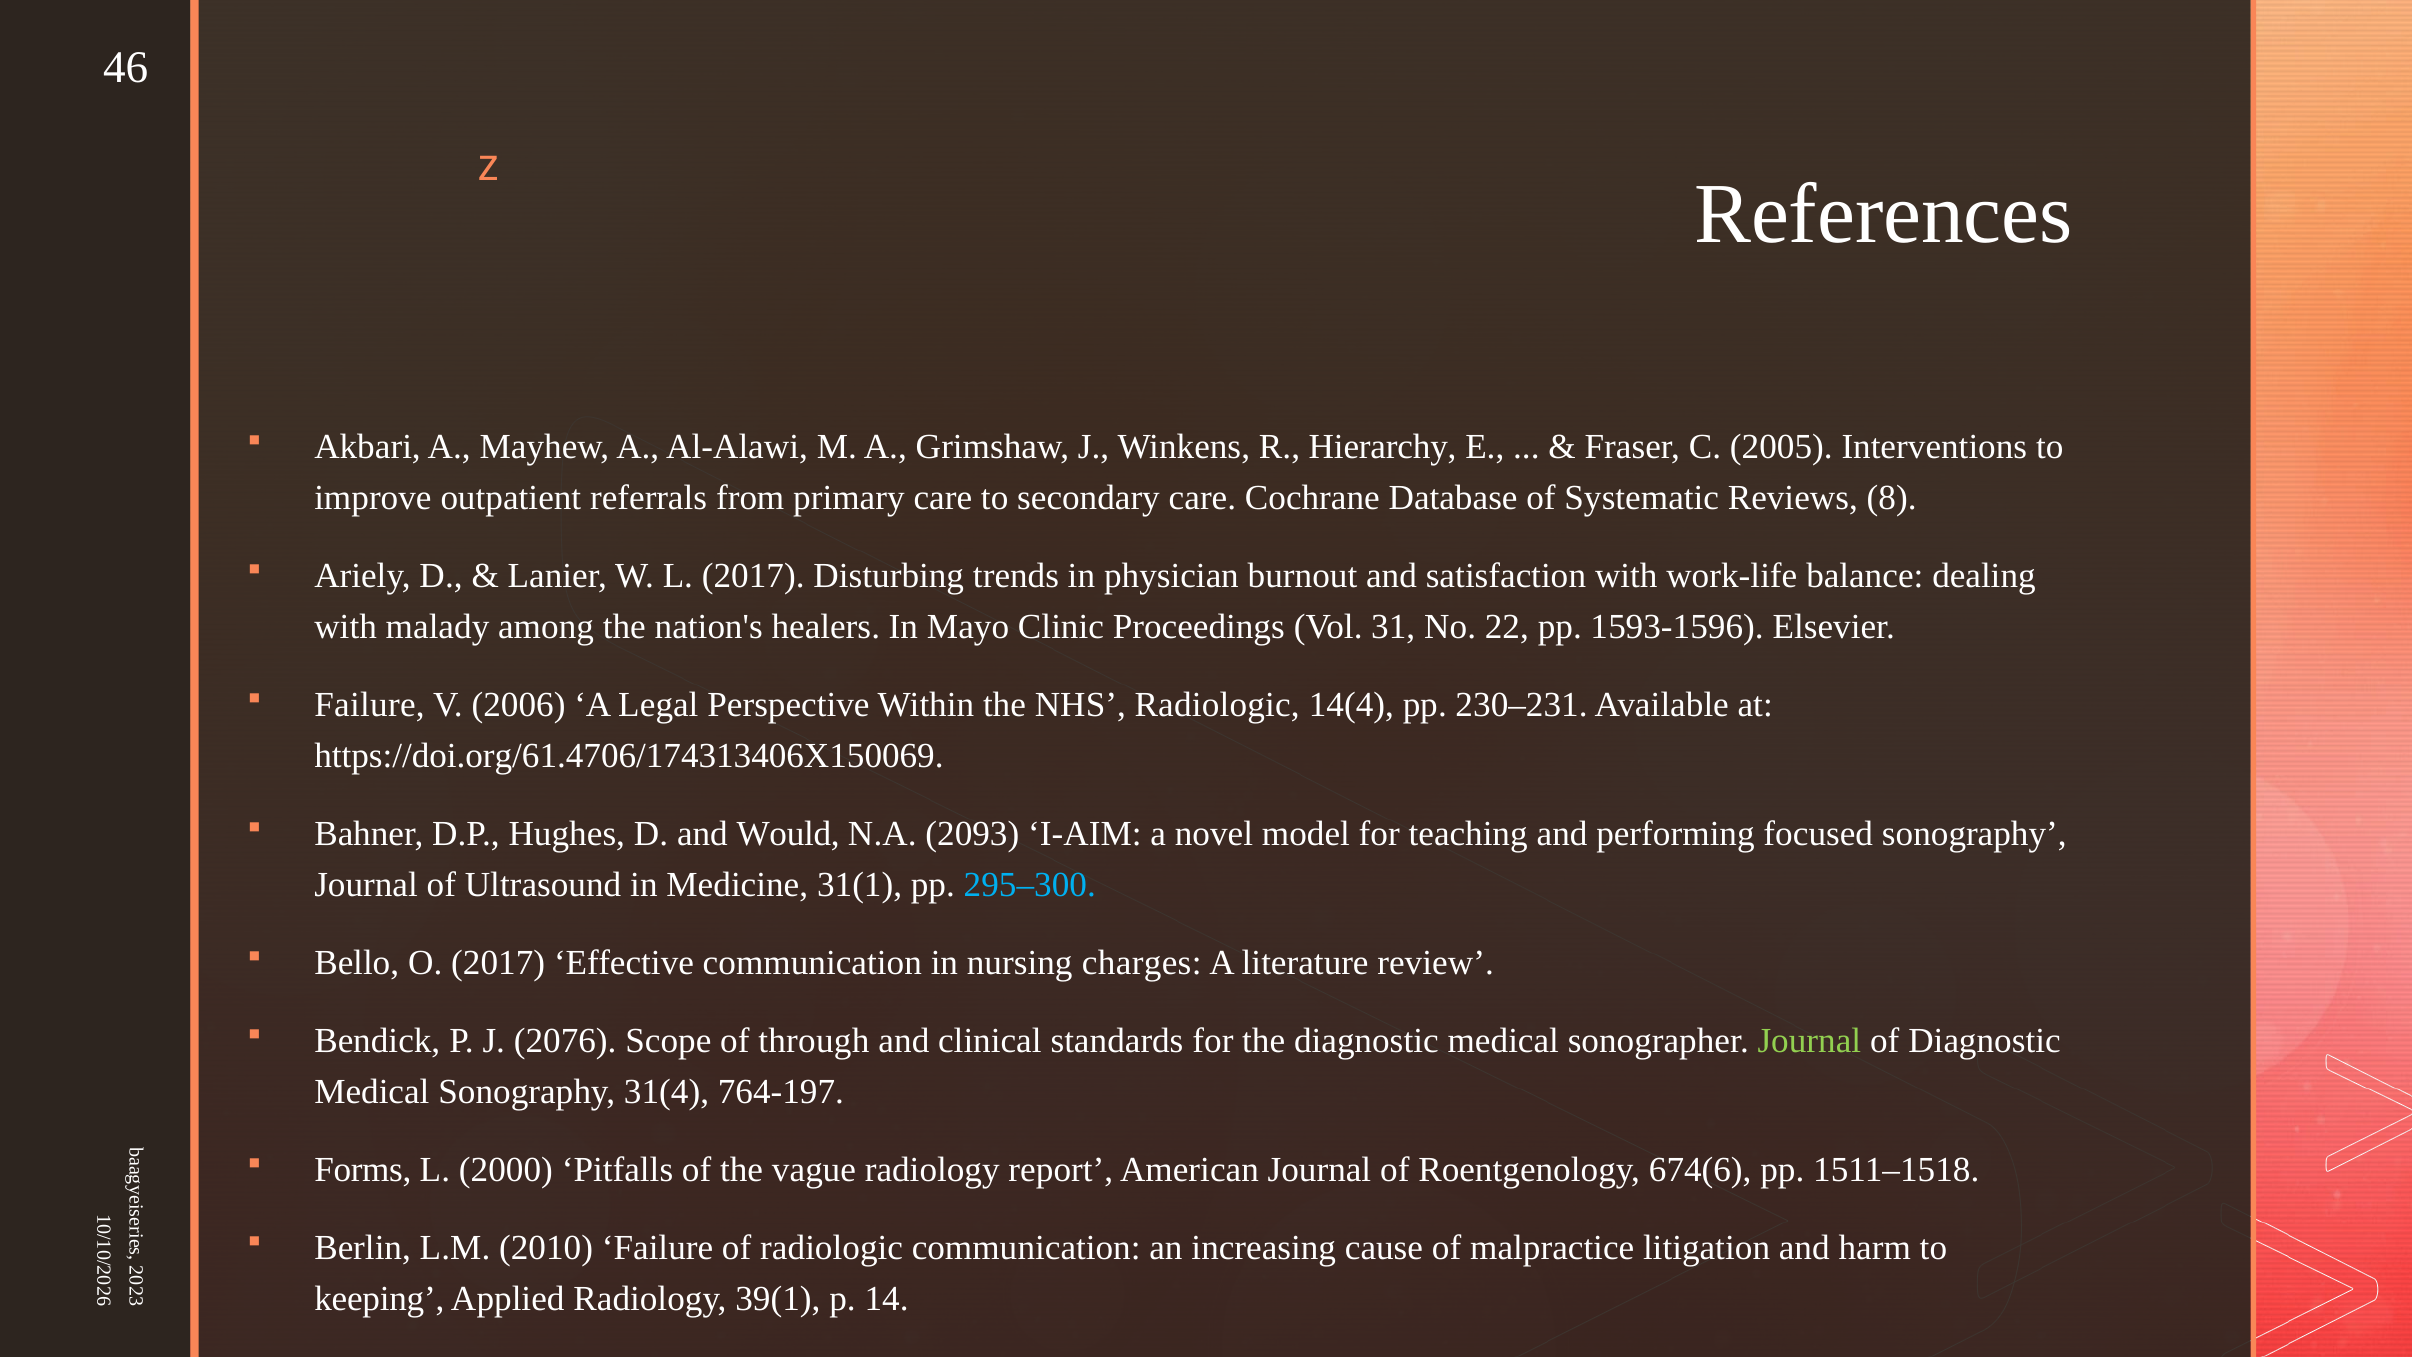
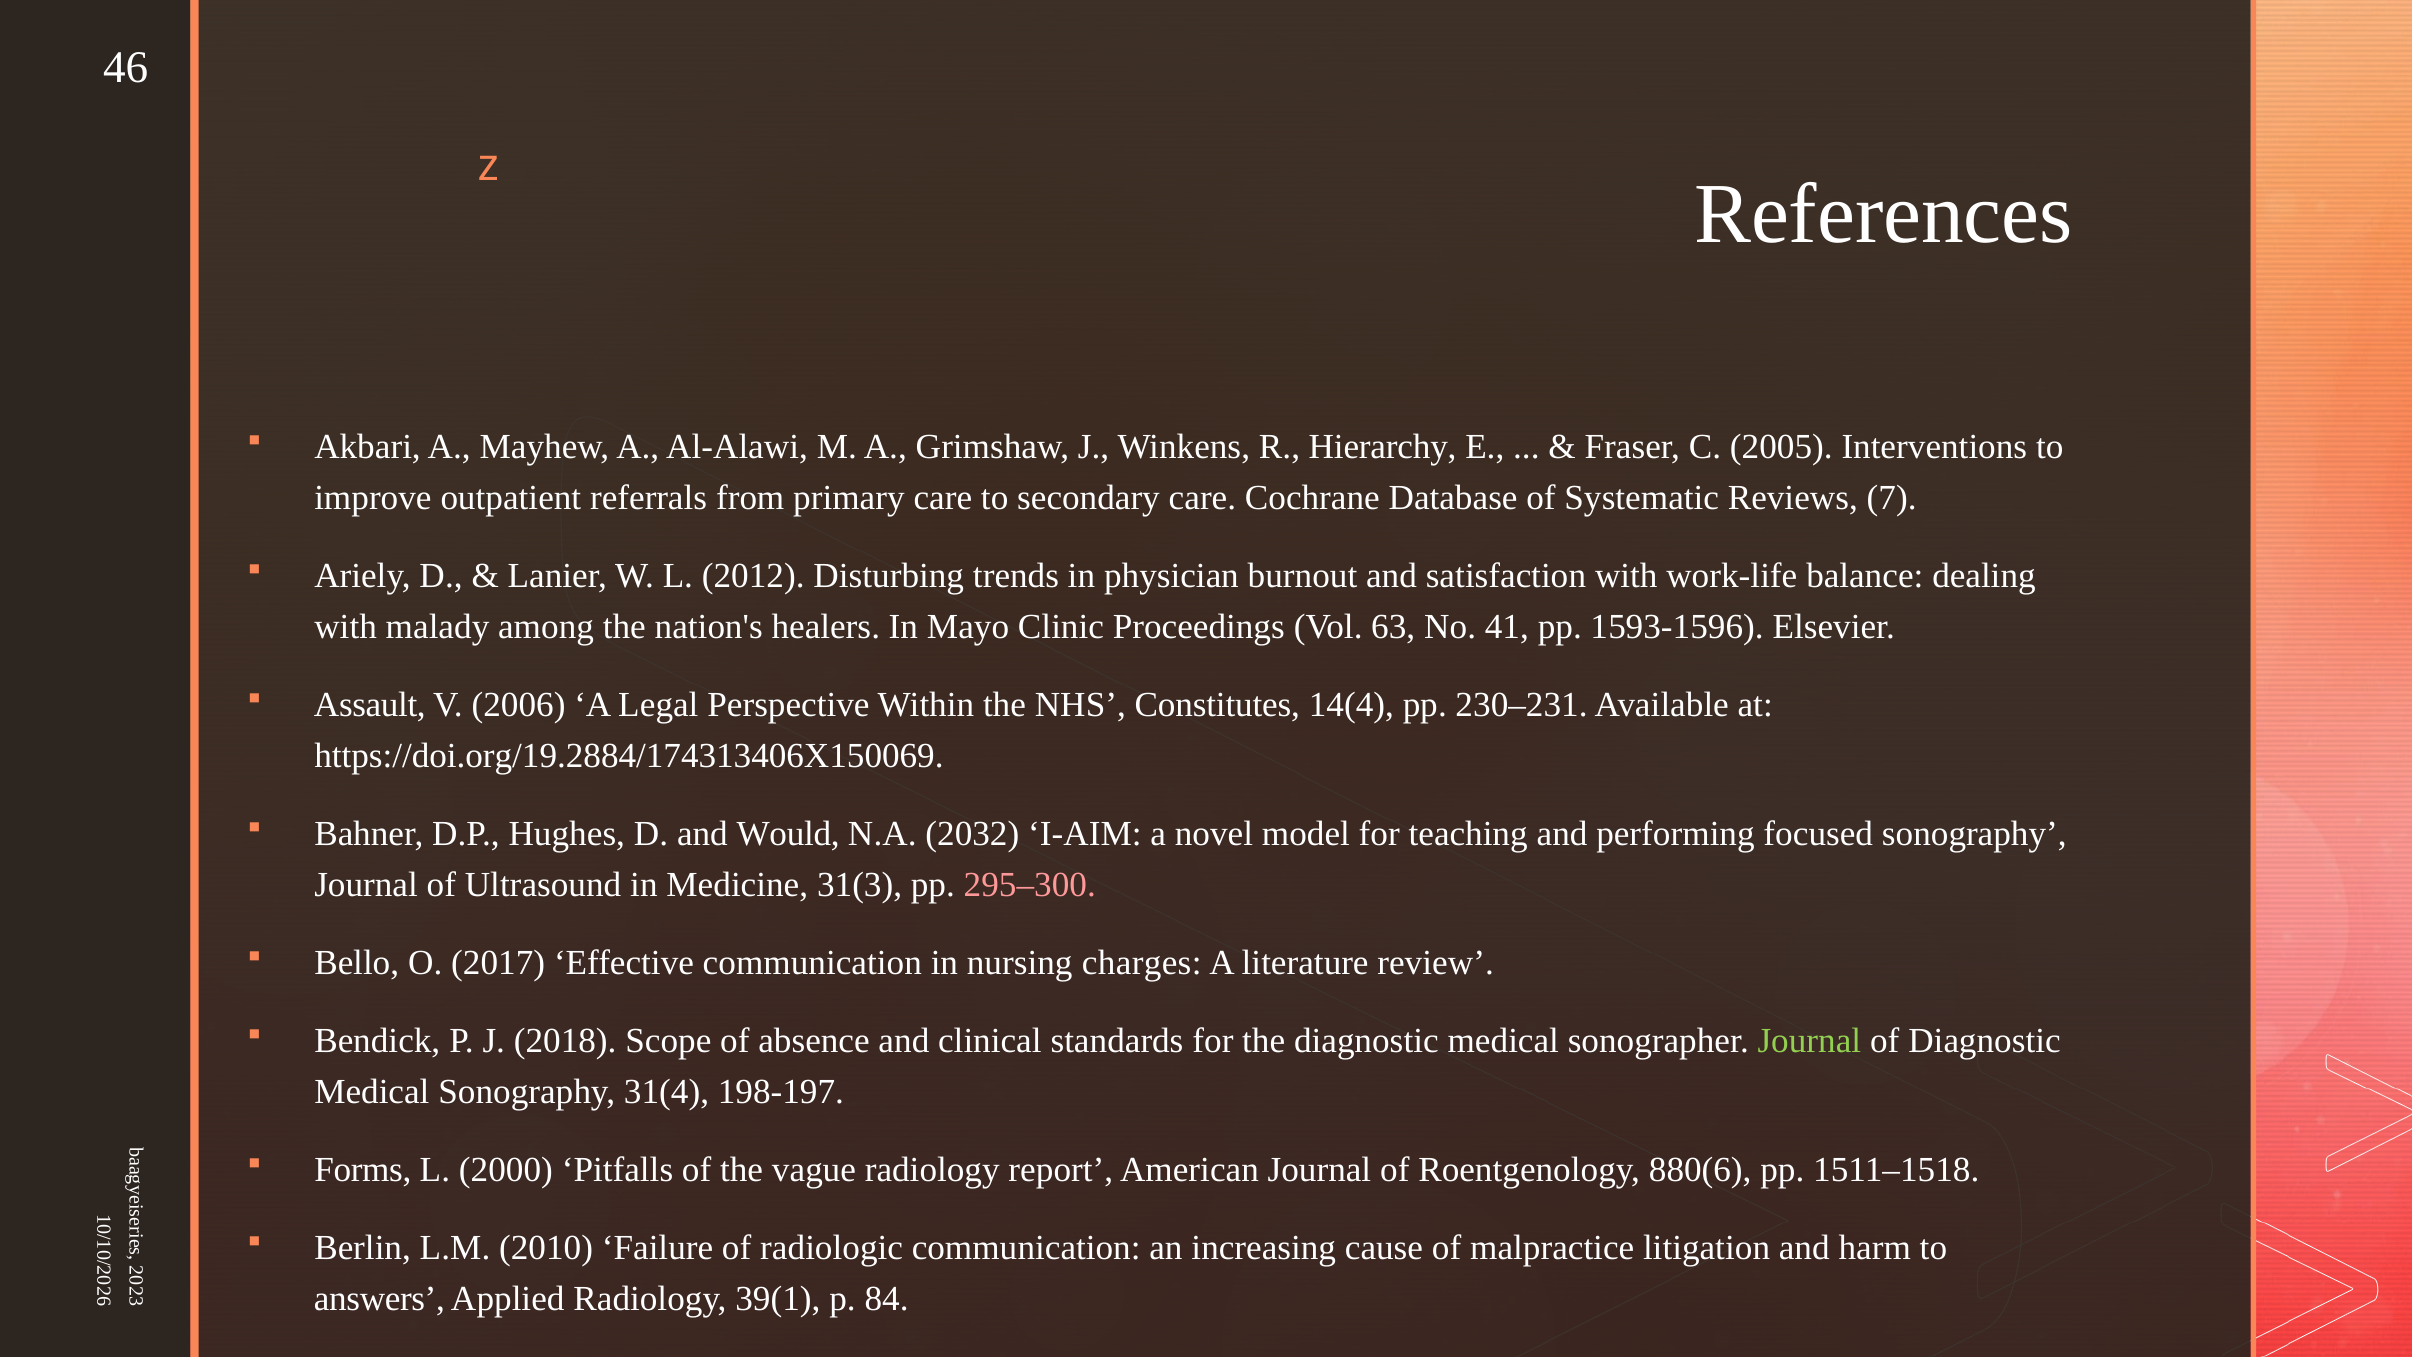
8: 8 -> 7
L 2017: 2017 -> 2012
31: 31 -> 63
22: 22 -> 41
Failure at (370, 705): Failure -> Assault
NHS Radiologic: Radiologic -> Constitutes
https://doi.org/61.4706/174313406X150069: https://doi.org/61.4706/174313406X150069 -> https://doi.org/19.2884/174313406X150069
2093: 2093 -> 2032
31(1: 31(1 -> 31(3
295–300 colour: light blue -> pink
2076: 2076 -> 2018
through: through -> absence
764-197: 764-197 -> 198-197
674(6: 674(6 -> 880(6
keeping: keeping -> answers
14: 14 -> 84
